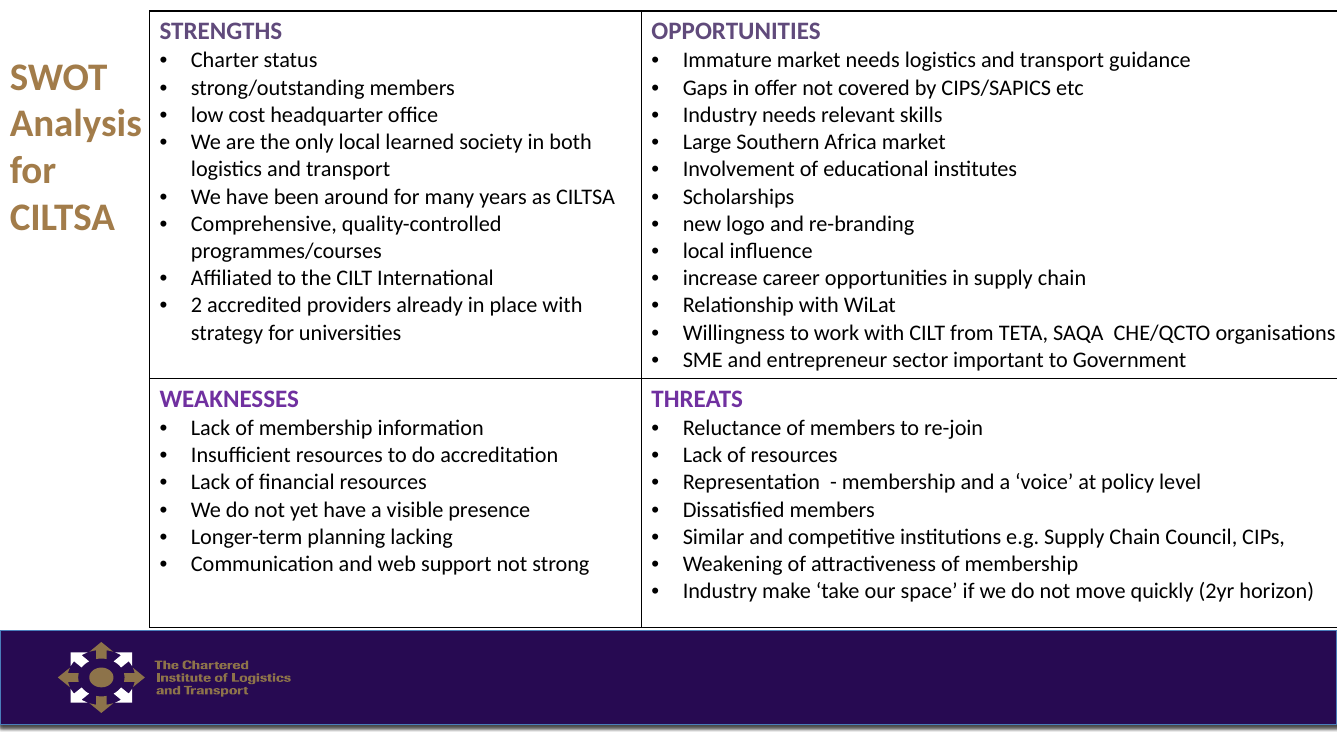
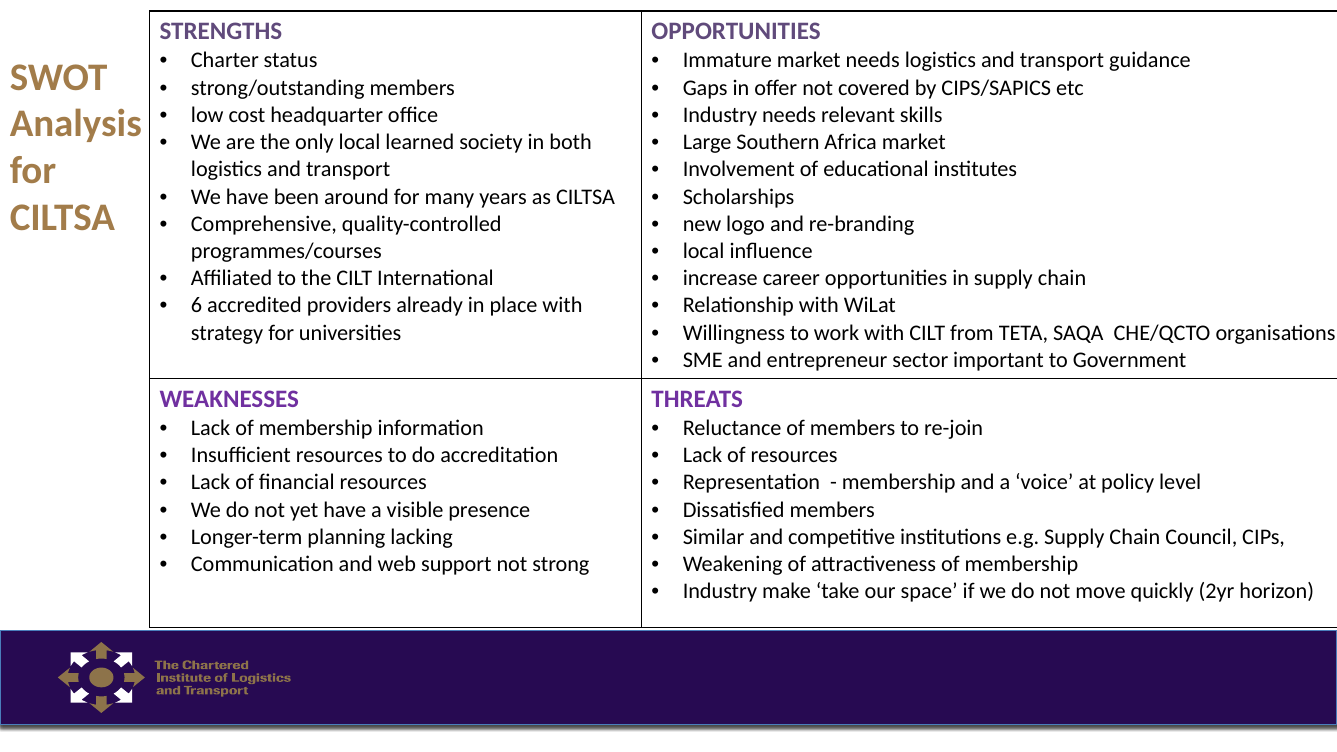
2: 2 -> 6
